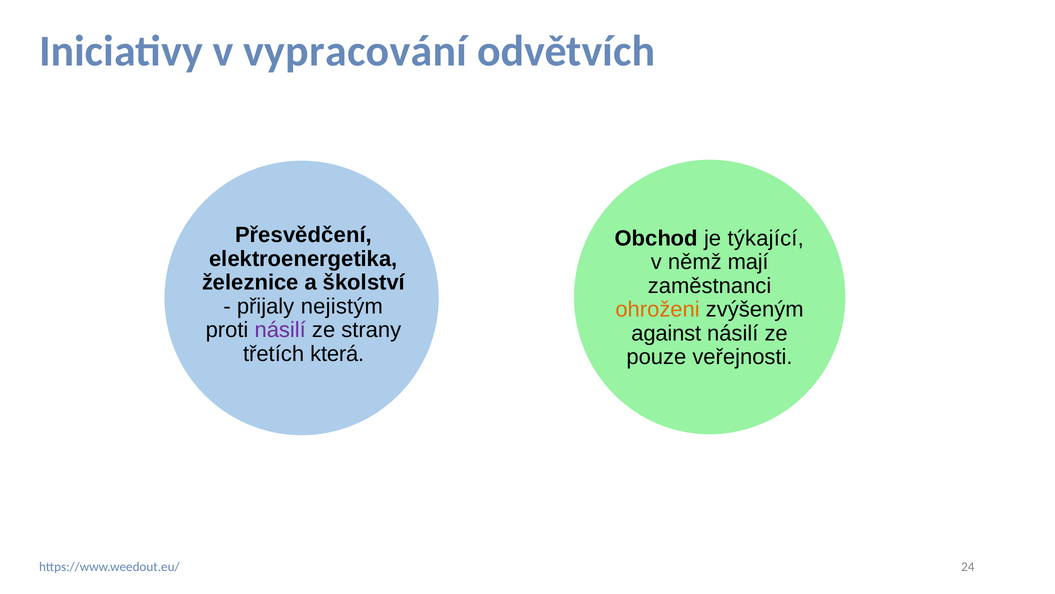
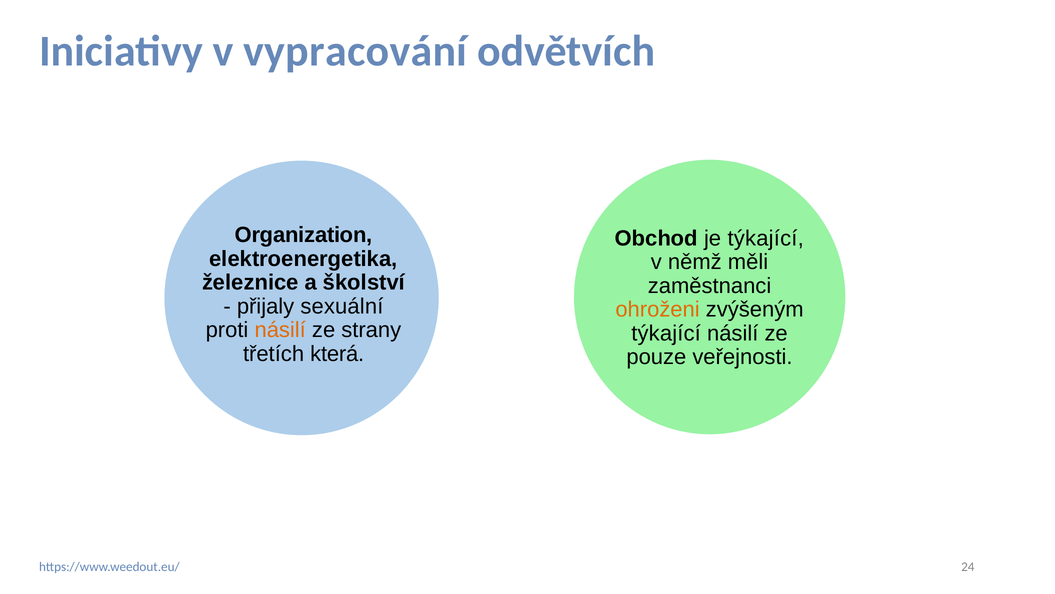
Přesvědčení: Přesvědčení -> Organization
mají: mají -> měli
nejistým: nejistým -> sexuální
násilí at (280, 330) colour: purple -> orange
against at (666, 333): against -> týkající
